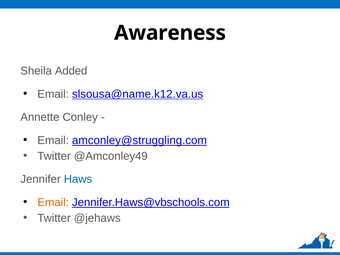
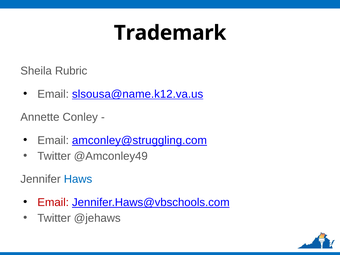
Awareness: Awareness -> Trademark
Added: Added -> Rubric
Email at (53, 202) colour: orange -> red
